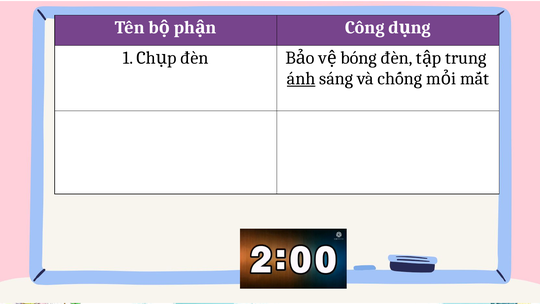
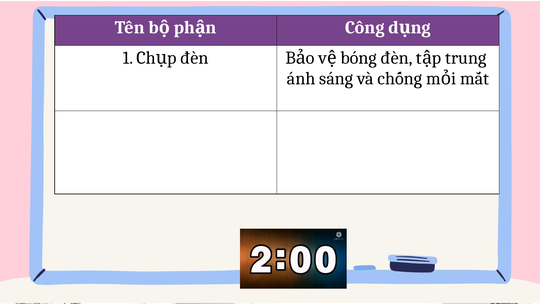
ánh underline: present -> none
